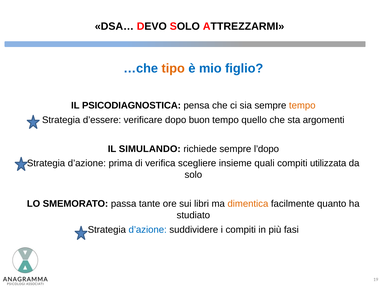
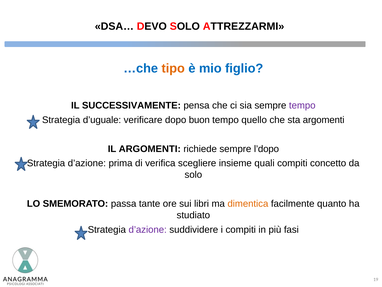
PSICODIAGNOSTICA: PSICODIAGNOSTICA -> SUCCESSIVAMENTE
tempo at (302, 105) colour: orange -> purple
d’essere: d’essere -> d’uguale
IL SIMULANDO: SIMULANDO -> ARGOMENTI
utilizzata: utilizzata -> concetto
d’azione at (148, 229) colour: blue -> purple
